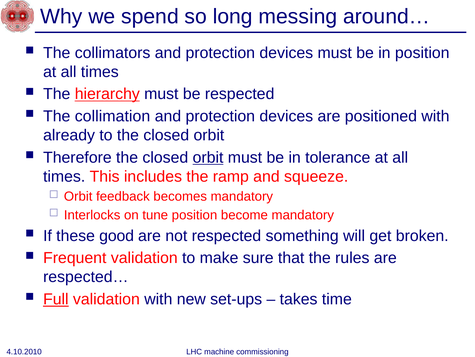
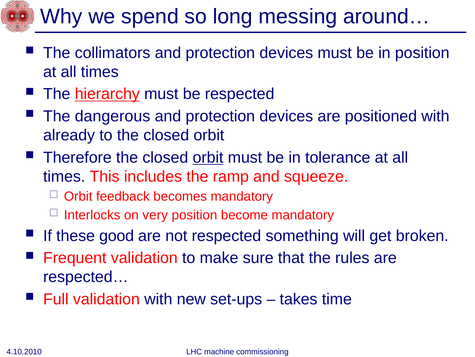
collimation: collimation -> dangerous
tune: tune -> very
Full underline: present -> none
